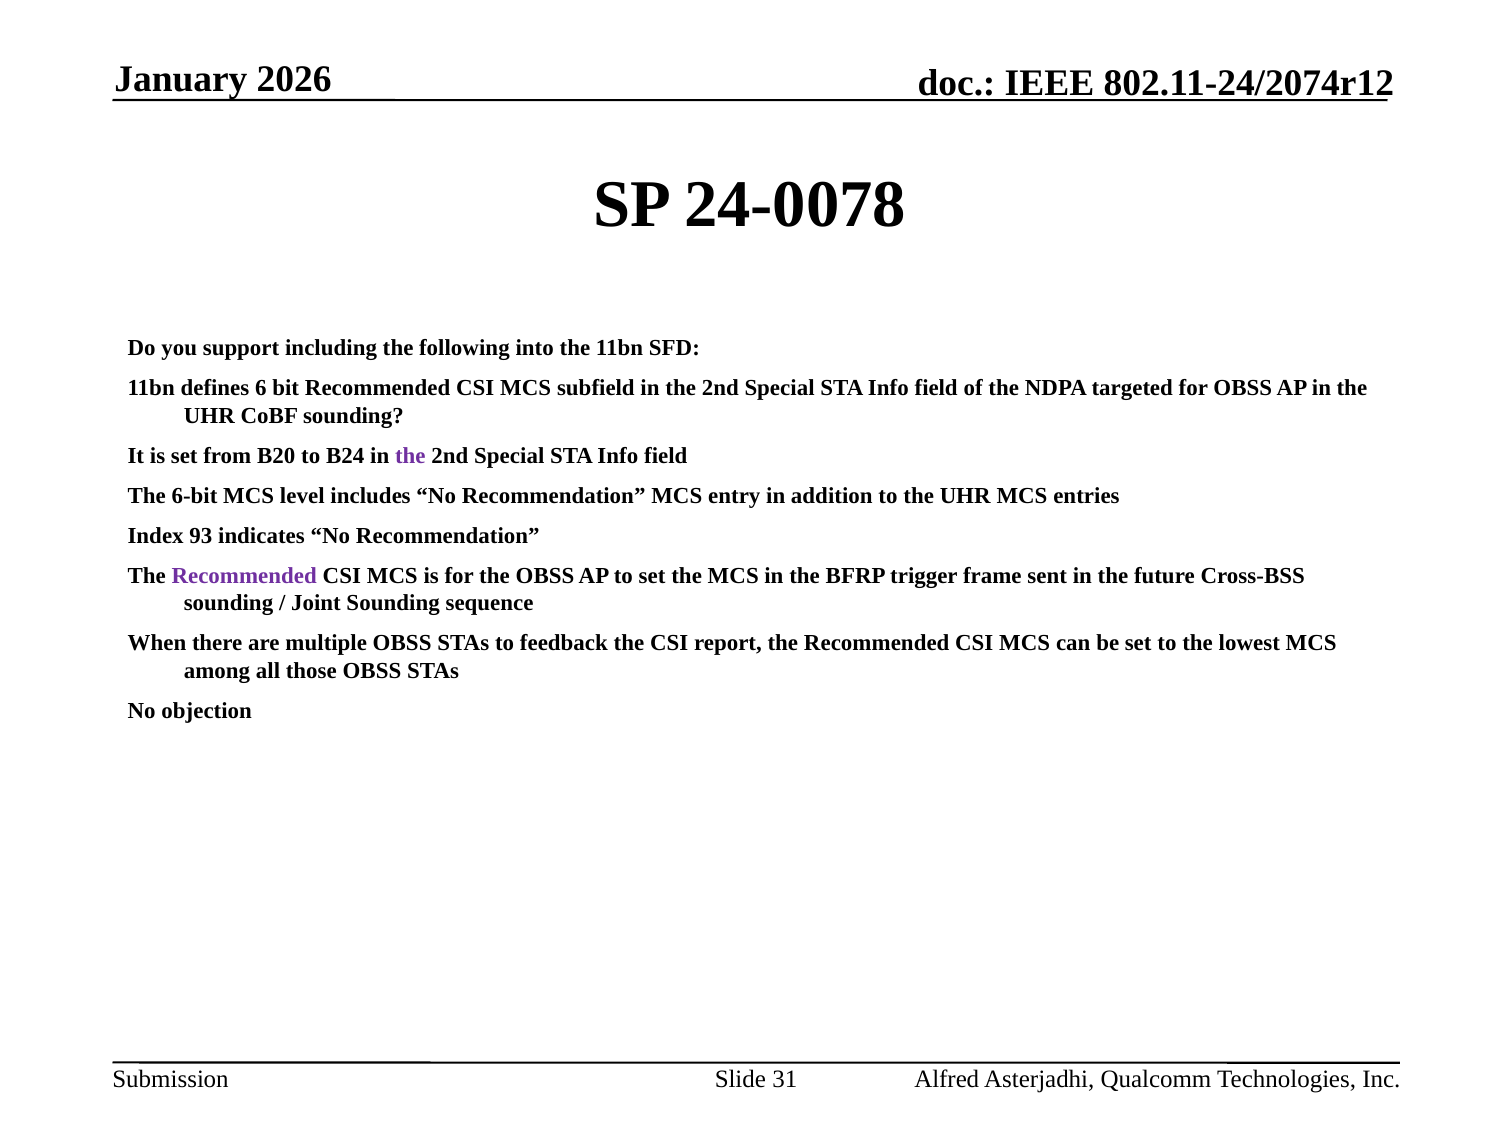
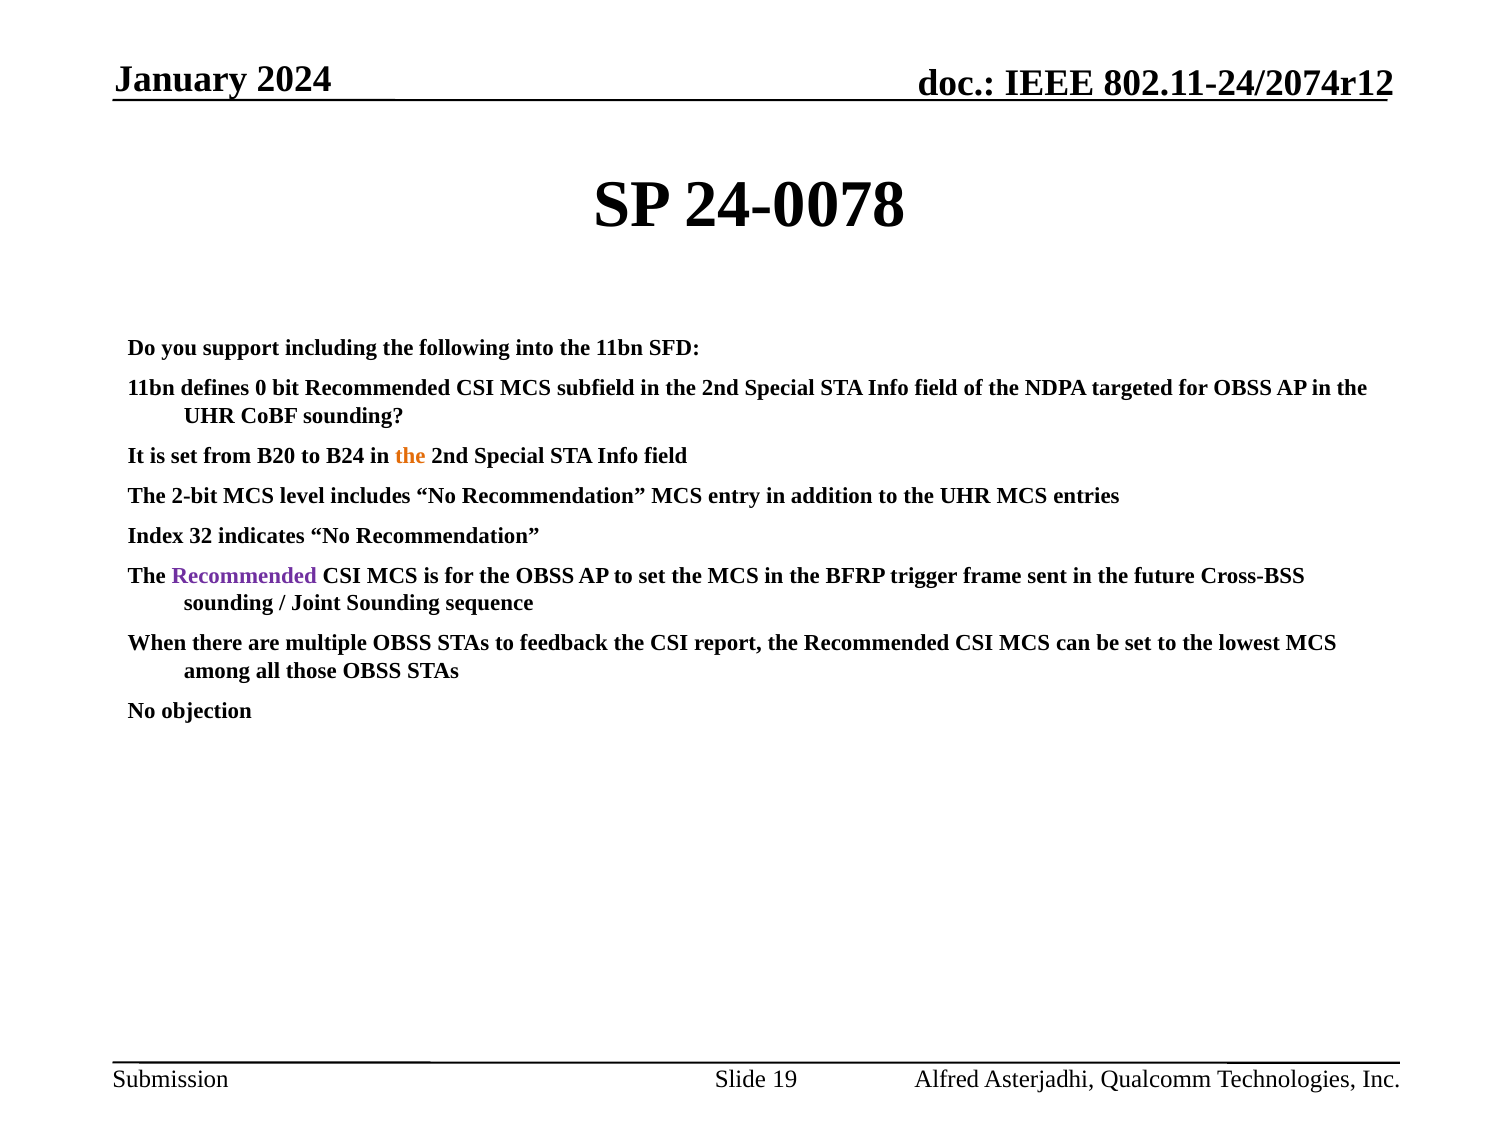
2026: 2026 -> 2024
6: 6 -> 0
the at (410, 455) colour: purple -> orange
6-bit: 6-bit -> 2-bit
93: 93 -> 32
31: 31 -> 19
